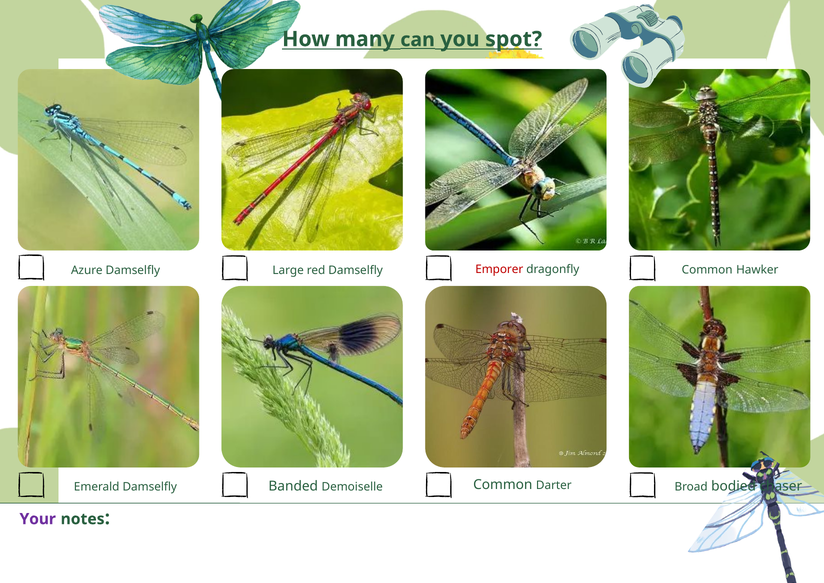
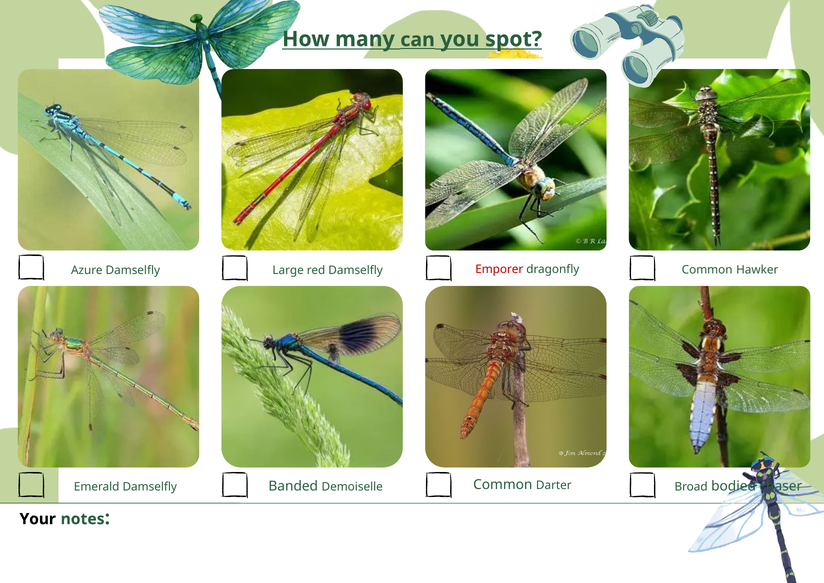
Your colour: purple -> black
